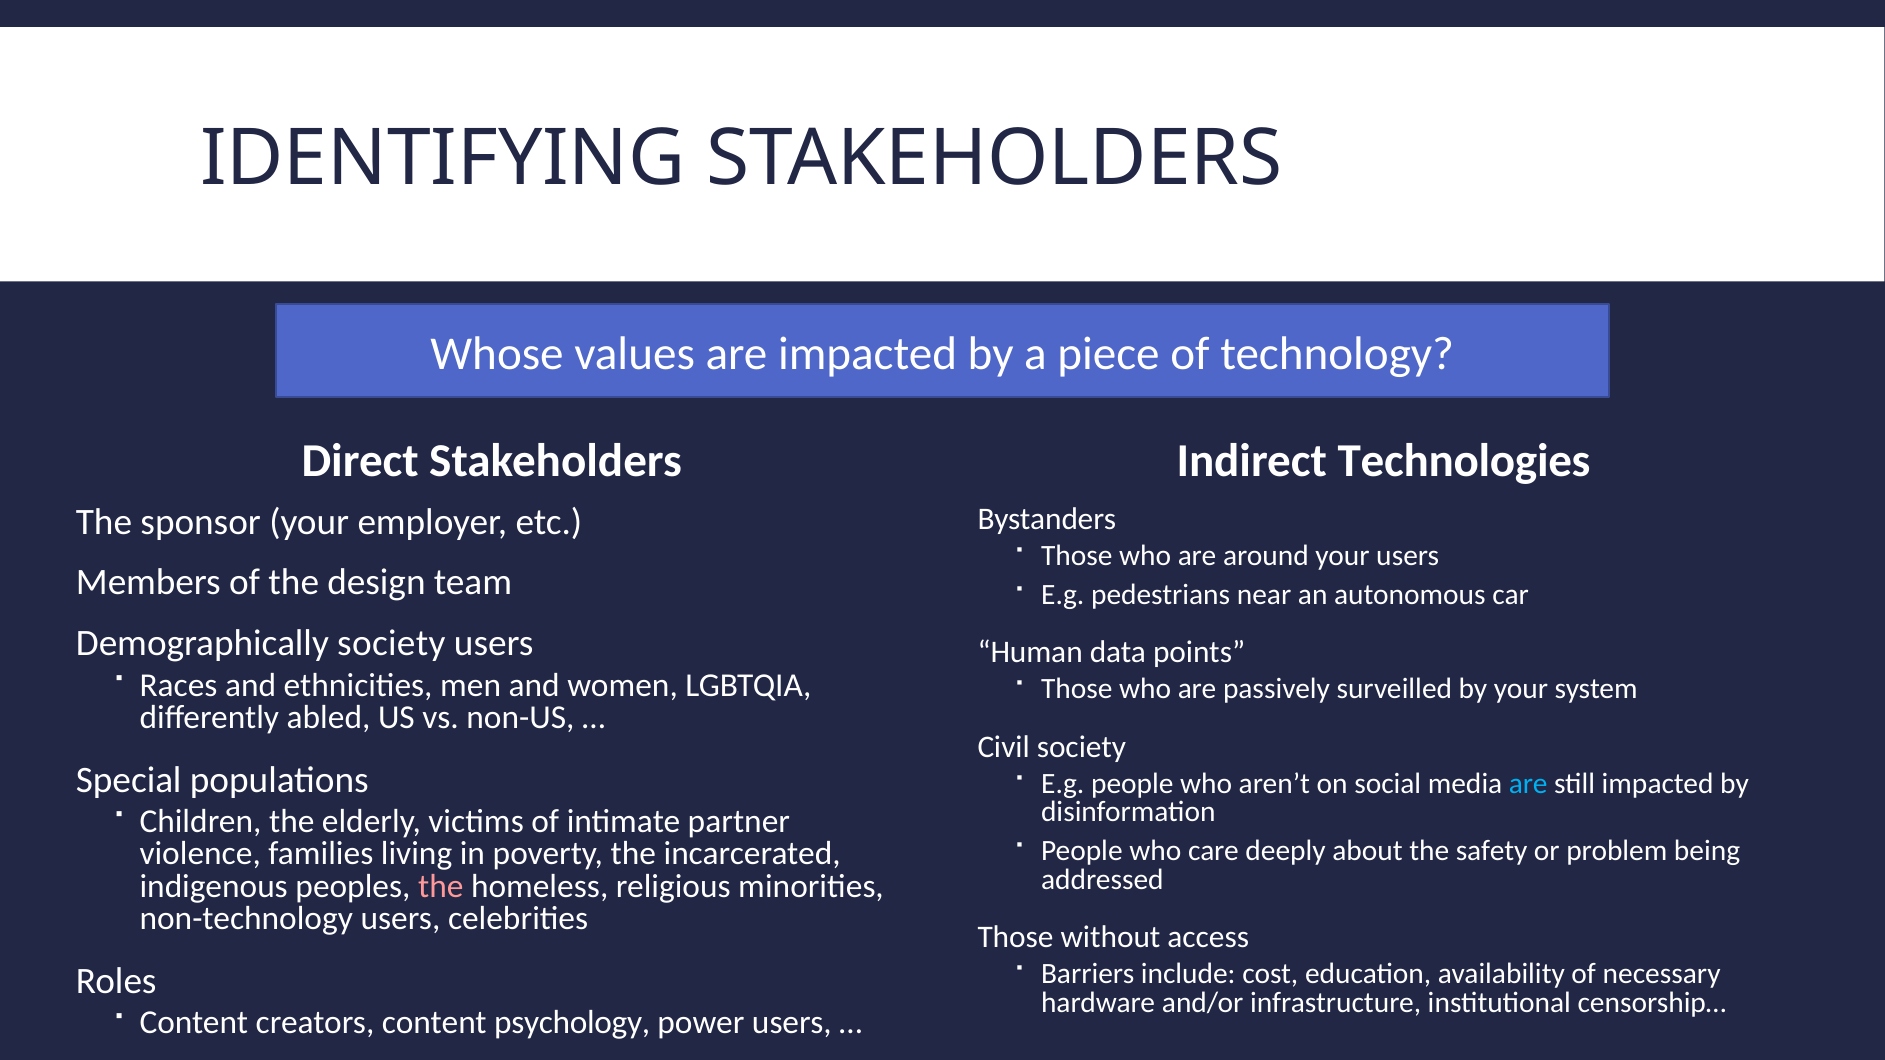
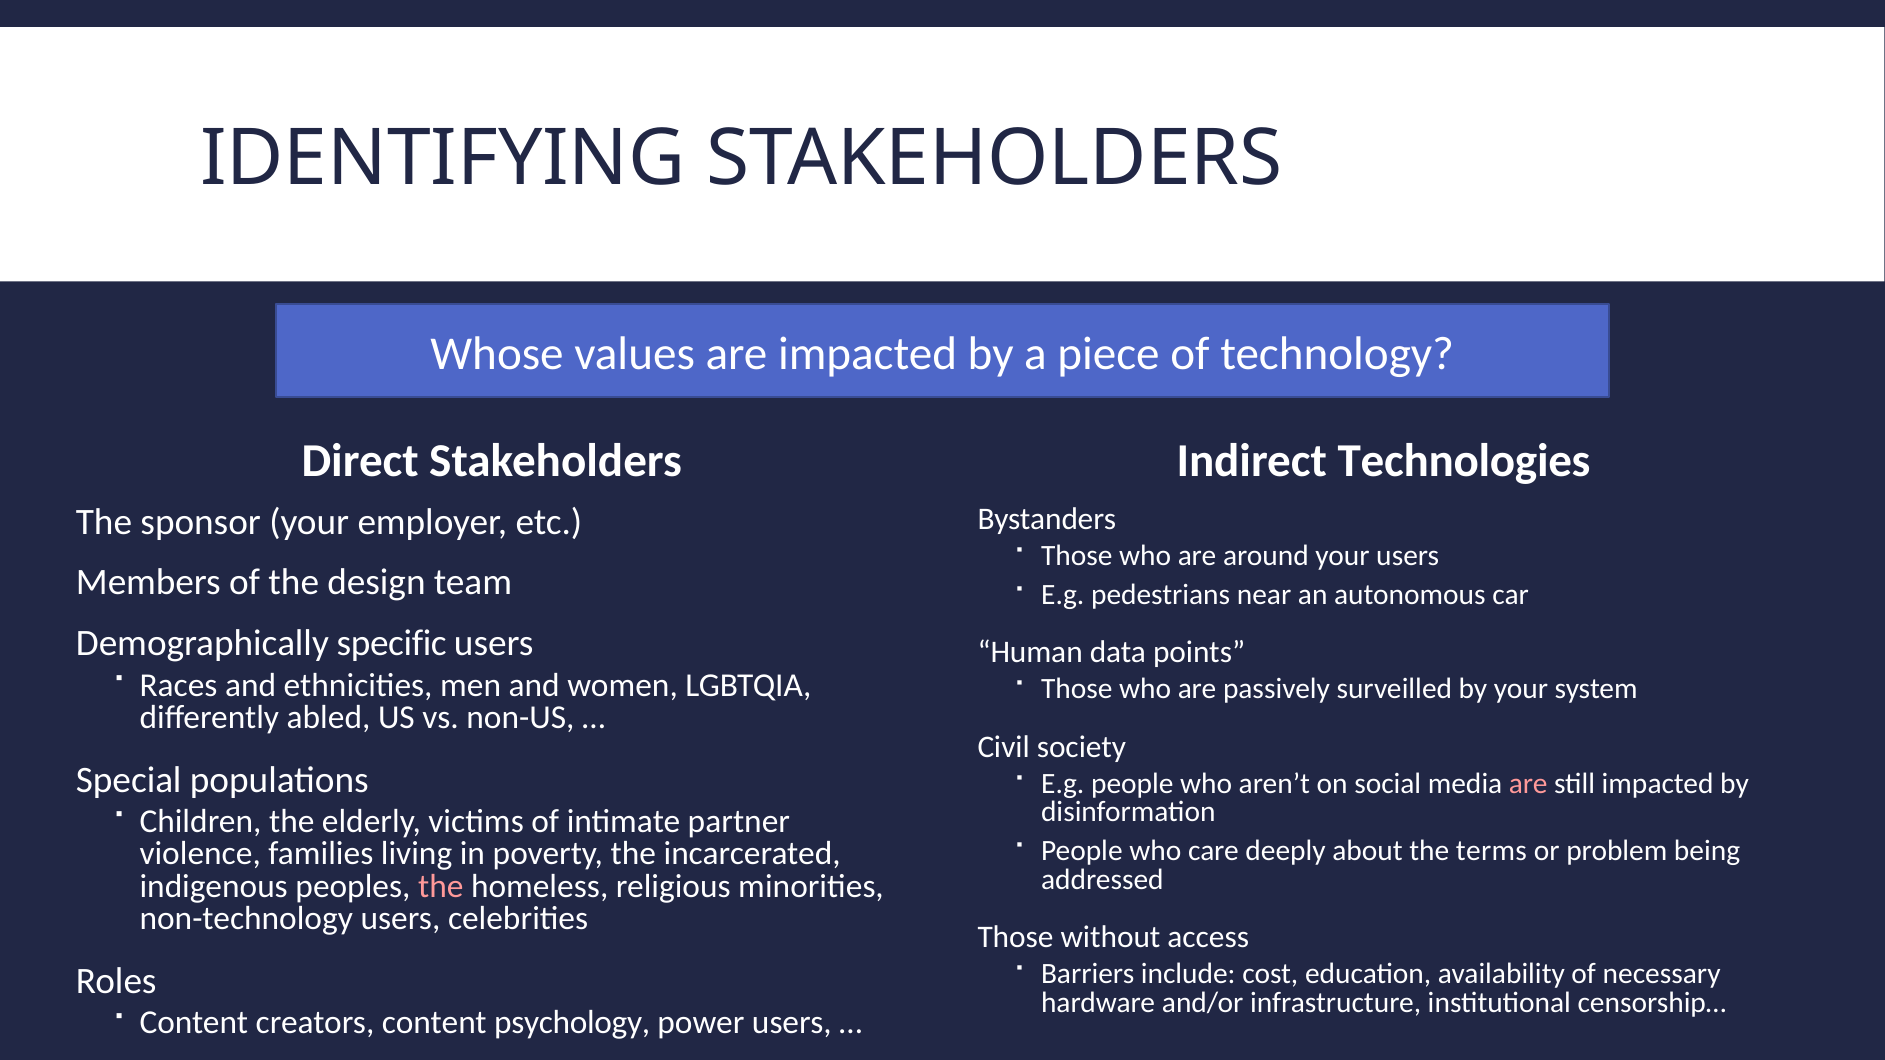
Demographically society: society -> specific
are at (1528, 784) colour: light blue -> pink
safety: safety -> terms
